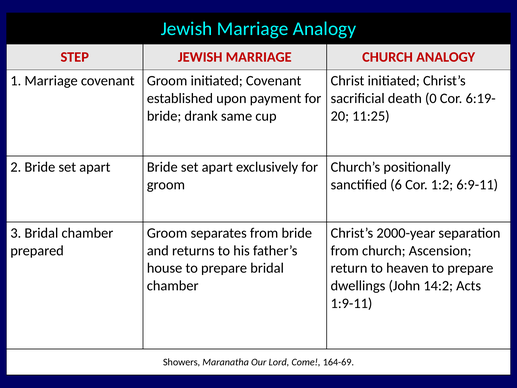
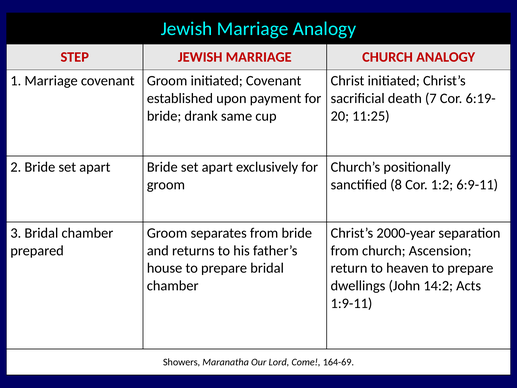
0: 0 -> 7
6: 6 -> 8
